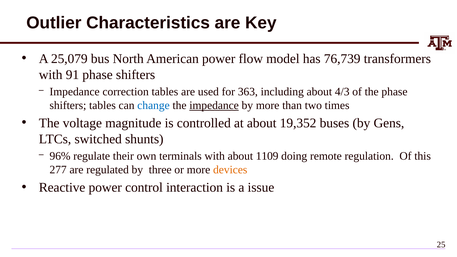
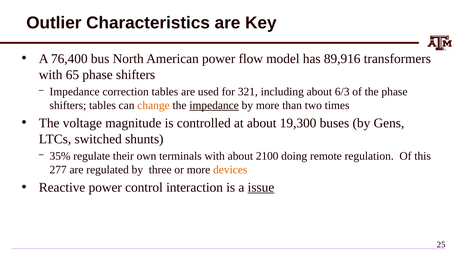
25,079: 25,079 -> 76,400
76,739: 76,739 -> 89,916
91: 91 -> 65
363: 363 -> 321
4/3: 4/3 -> 6/3
change colour: blue -> orange
19,352: 19,352 -> 19,300
96%: 96% -> 35%
1109: 1109 -> 2100
issue underline: none -> present
